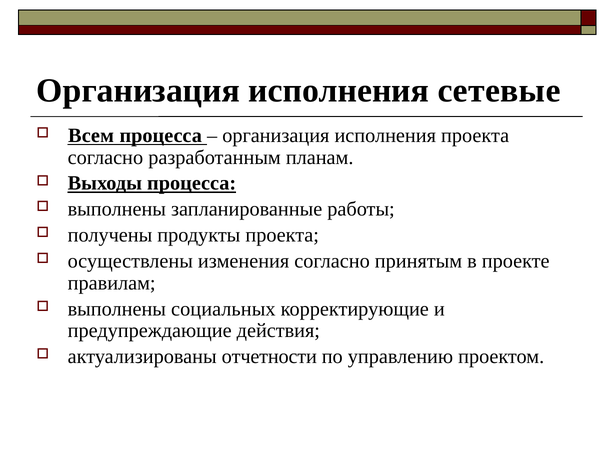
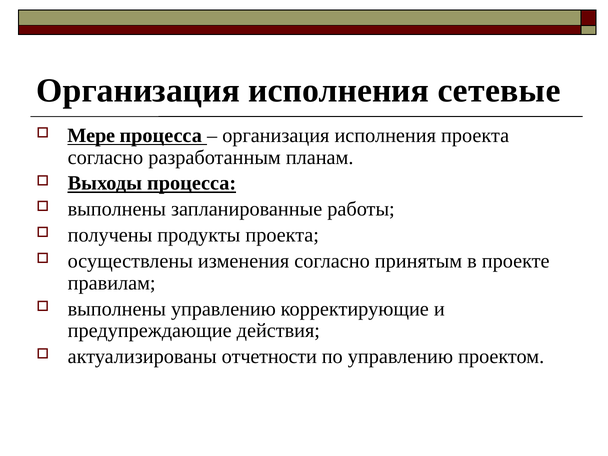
Всем: Всем -> Мере
выполнены социальных: социальных -> управлению
